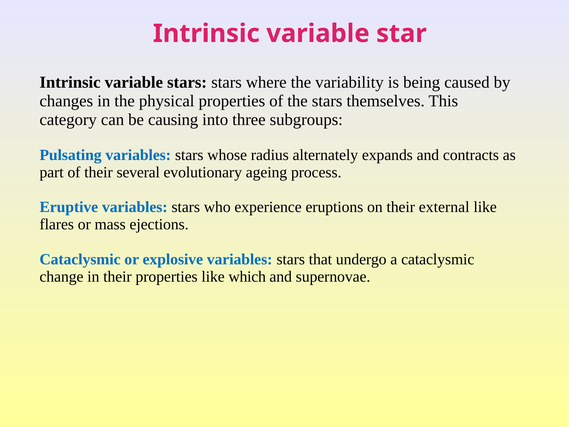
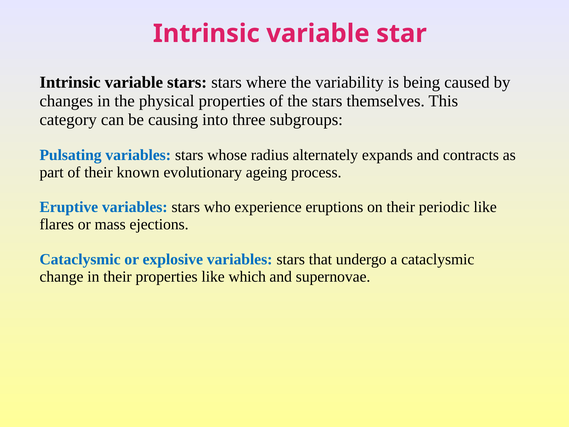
several: several -> known
external: external -> periodic
